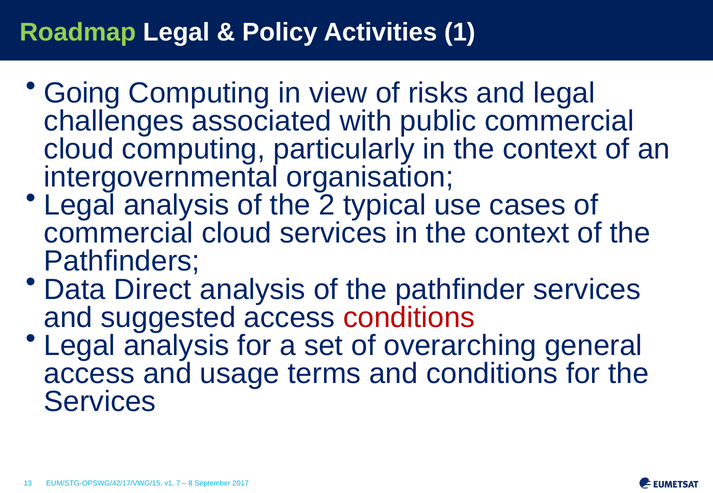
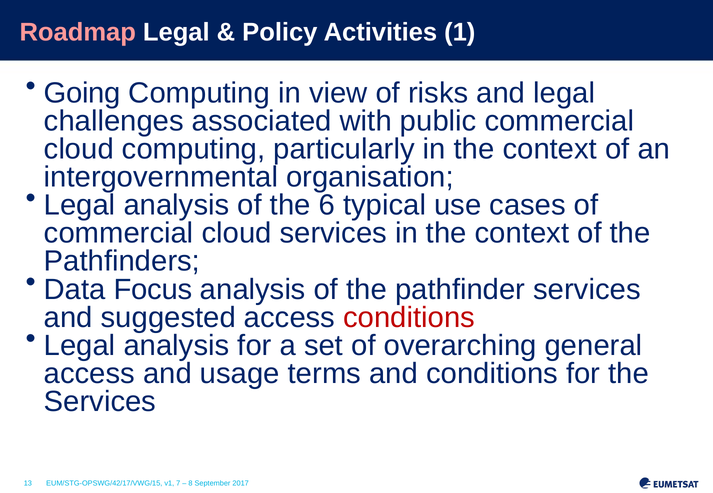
Roadmap colour: light green -> pink
2: 2 -> 6
Direct: Direct -> Focus
